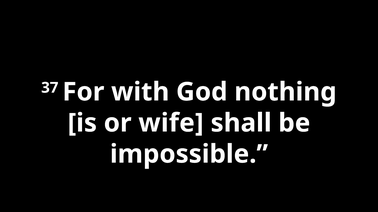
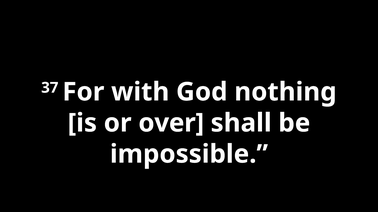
wife: wife -> over
